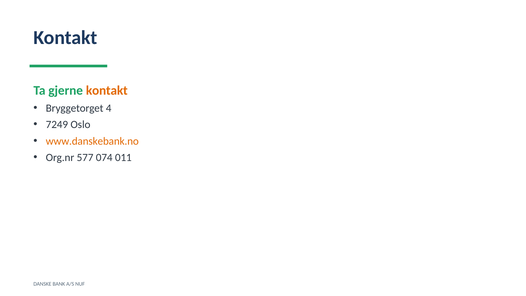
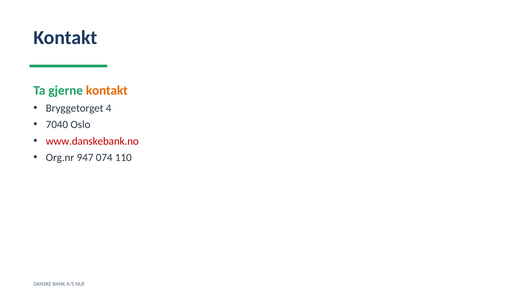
7249: 7249 -> 7040
www.danskebank.no colour: orange -> red
577: 577 -> 947
011: 011 -> 110
